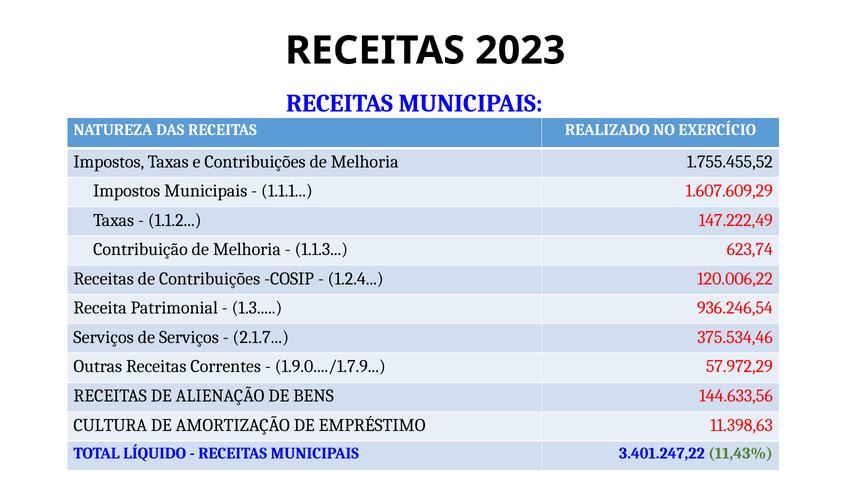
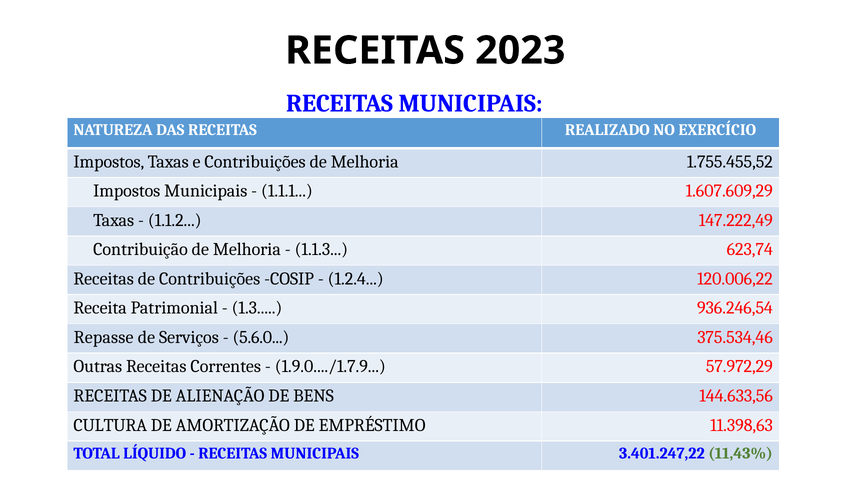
Serviços at (104, 337): Serviços -> Repasse
2.1.7: 2.1.7 -> 5.6.0
